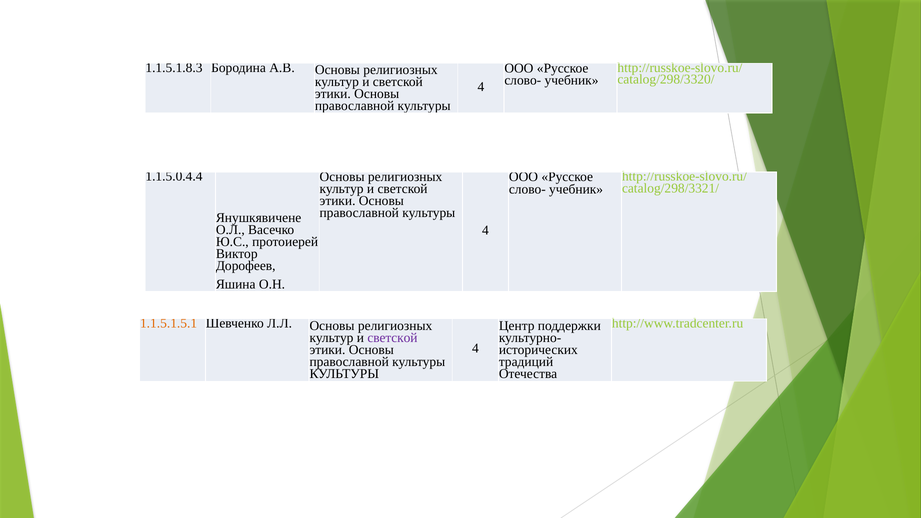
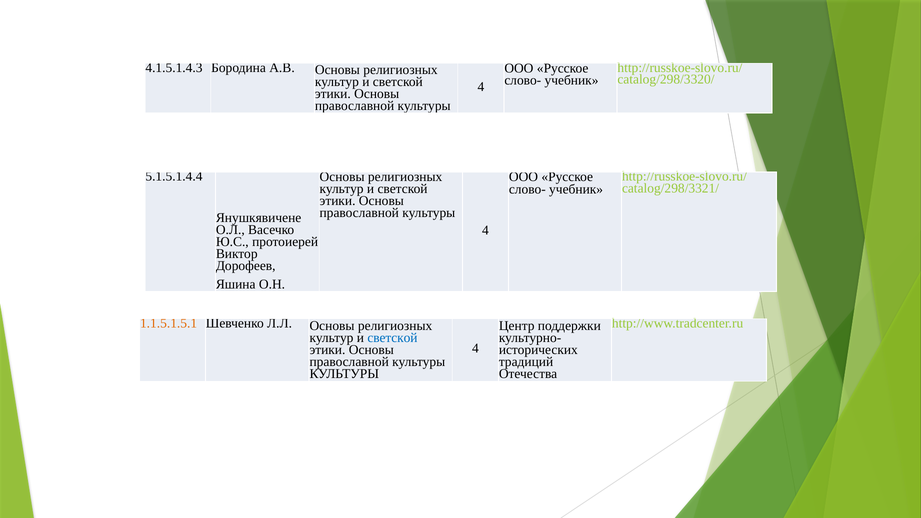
1.1.5.1.8.3: 1.1.5.1.8.3 -> 4.1.5.1.4.3
1.1.5.0.4.4: 1.1.5.0.4.4 -> 5.1.5.1.4.4
светской at (392, 338) colour: purple -> blue
